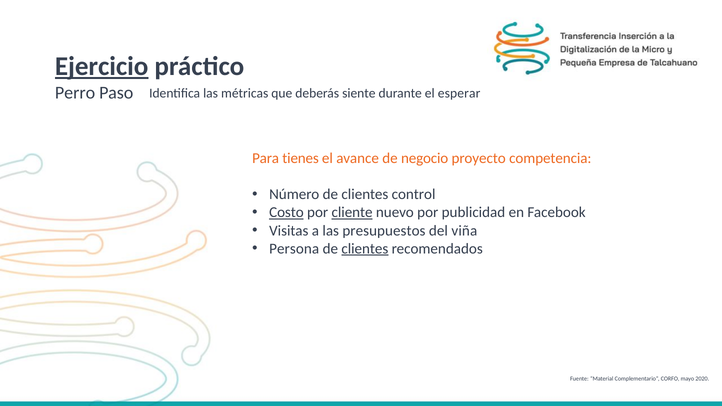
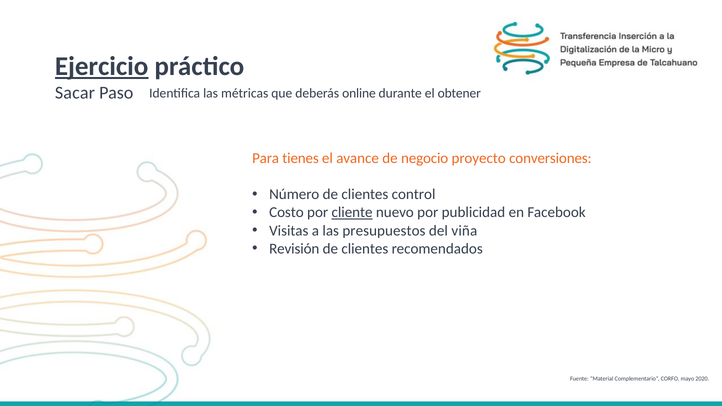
Perro: Perro -> Sacar
siente: siente -> online
esperar: esperar -> obtener
competencia: competencia -> conversiones
Costo underline: present -> none
Persona: Persona -> Revisión
clientes at (365, 249) underline: present -> none
